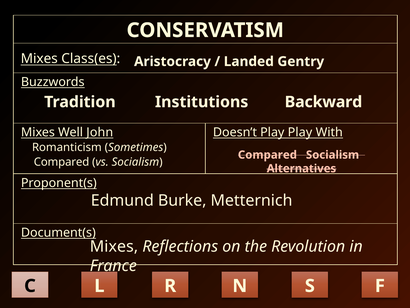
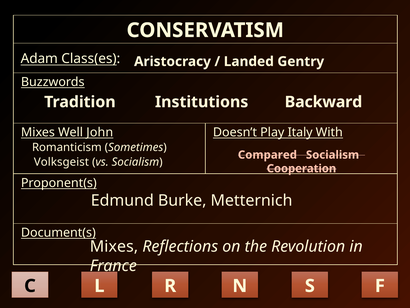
Mixes at (39, 59): Mixes -> Adam
Play Play: Play -> Italy
Compared at (62, 162): Compared -> Volksgeist
Alternatives: Alternatives -> Cooperation
